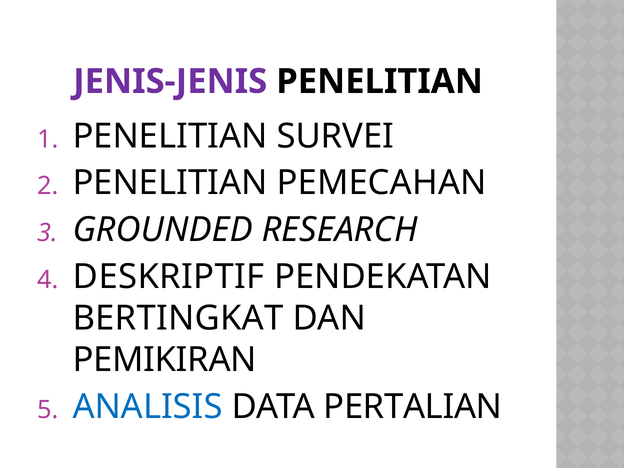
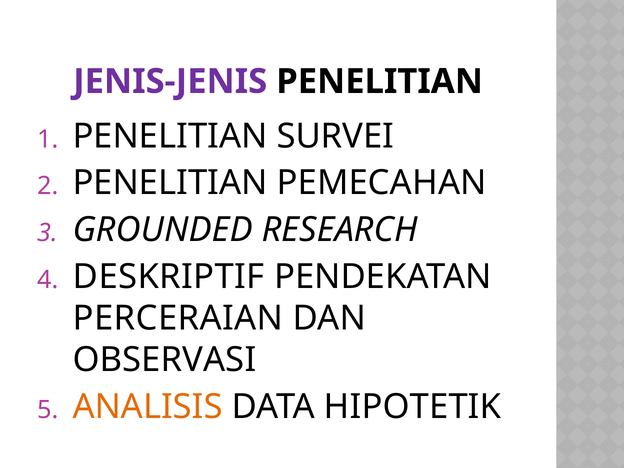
BERTINGKAT: BERTINGKAT -> PERCERAIAN
PEMIKIRAN: PEMIKIRAN -> OBSERVASI
ANALISIS colour: blue -> orange
PERTALIAN: PERTALIAN -> HIPOTETIK
